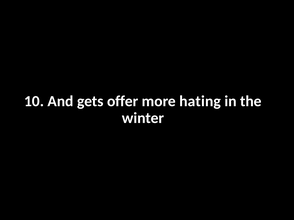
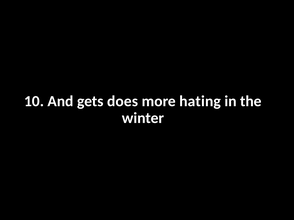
offer: offer -> does
